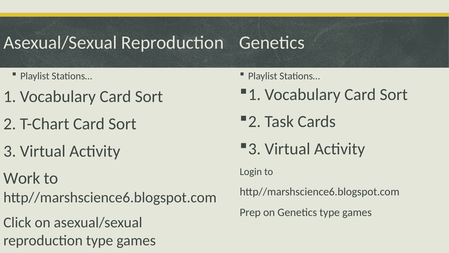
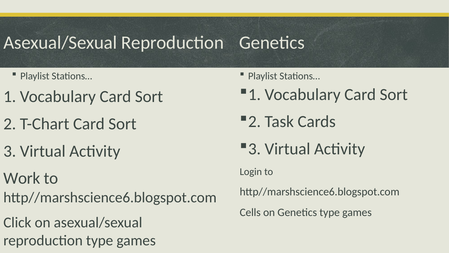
Prep: Prep -> Cells
